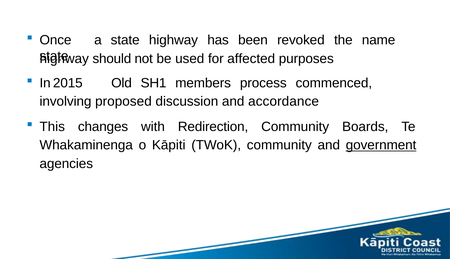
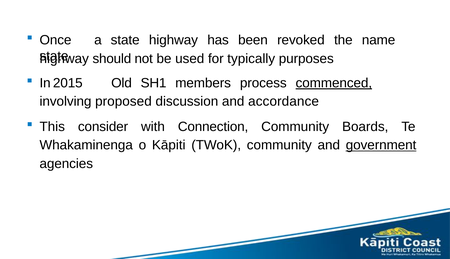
affected: affected -> typically
commenced underline: none -> present
changes: changes -> consider
Redirection: Redirection -> Connection
